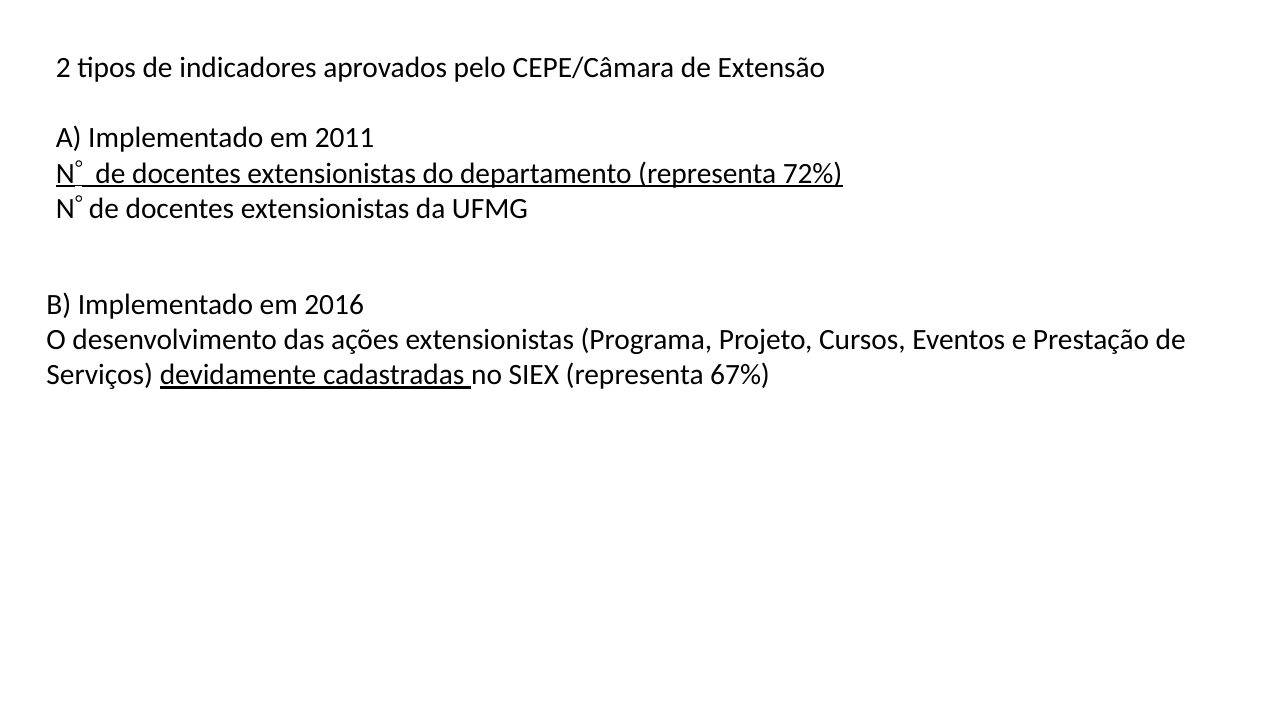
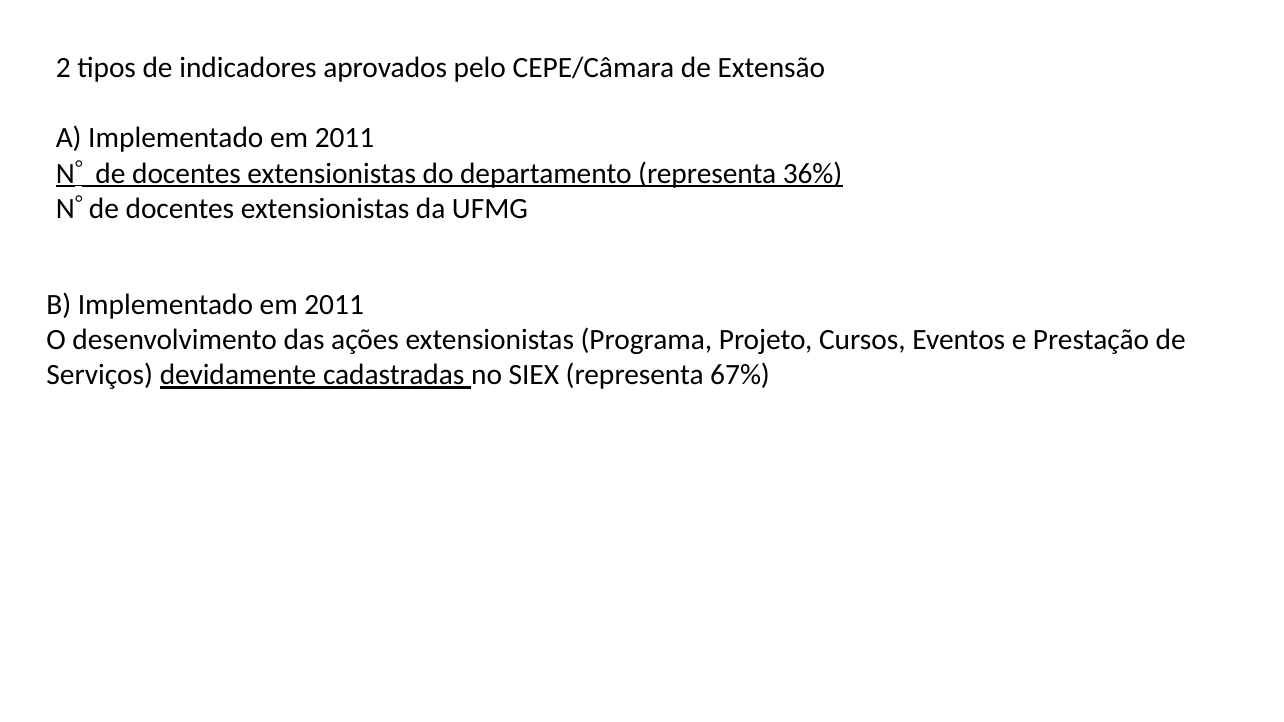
72%: 72% -> 36%
B Implementado em 2016: 2016 -> 2011
